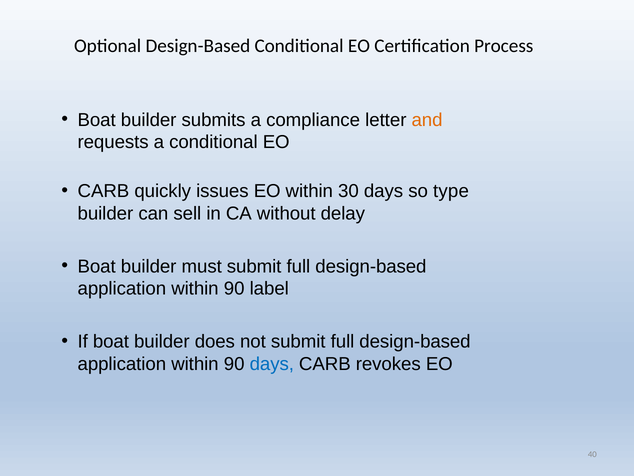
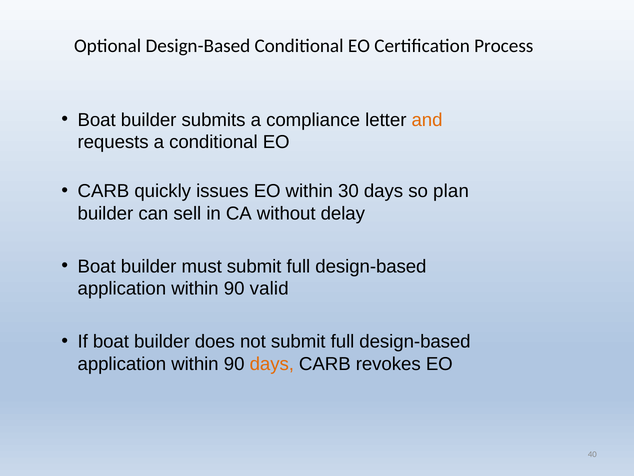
type: type -> plan
label: label -> valid
days at (272, 364) colour: blue -> orange
